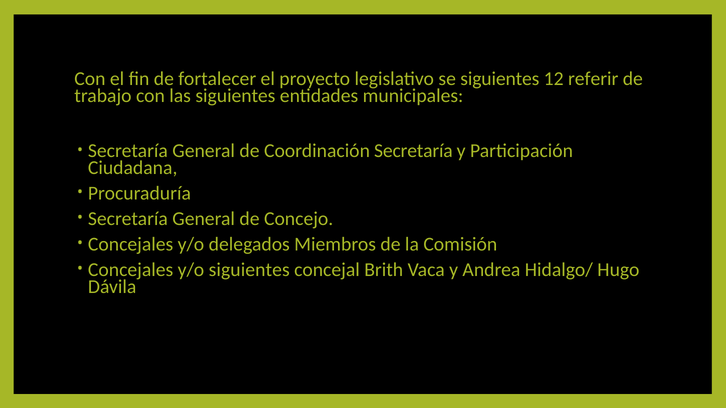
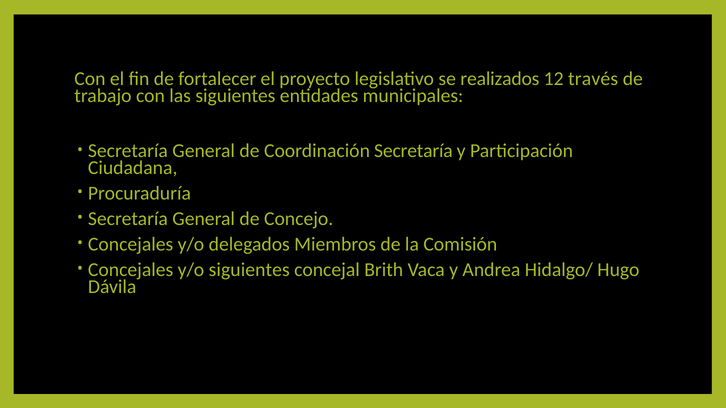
se siguientes: siguientes -> realizados
referir: referir -> través
